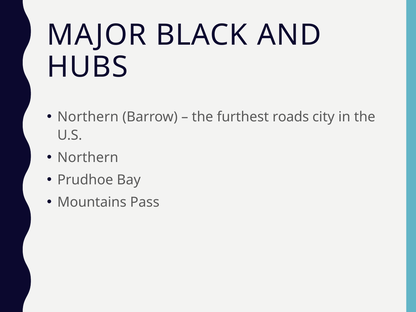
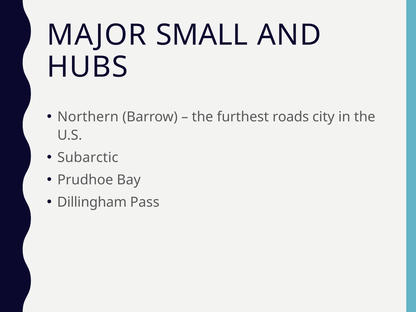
BLACK: BLACK -> SMALL
Northern at (88, 158): Northern -> Subarctic
Mountains: Mountains -> Dillingham
